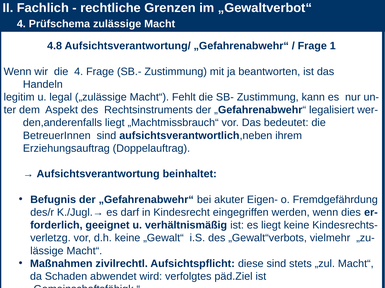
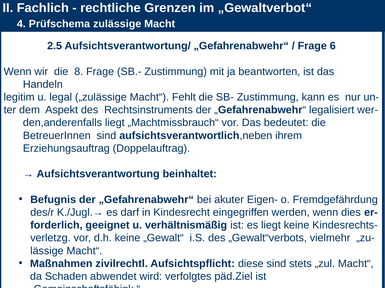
4.8: 4.8 -> 2.5
1: 1 -> 6
die 4: 4 -> 8
